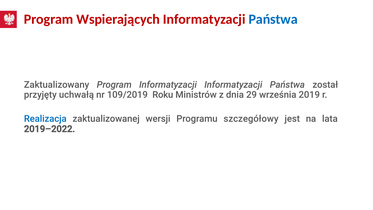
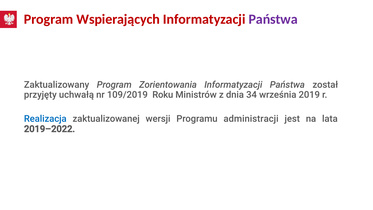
Państwa at (273, 19) colour: blue -> purple
Program Informatyzacji: Informatyzacji -> Zorientowania
29: 29 -> 34
szczegółowy: szczegółowy -> administracji
